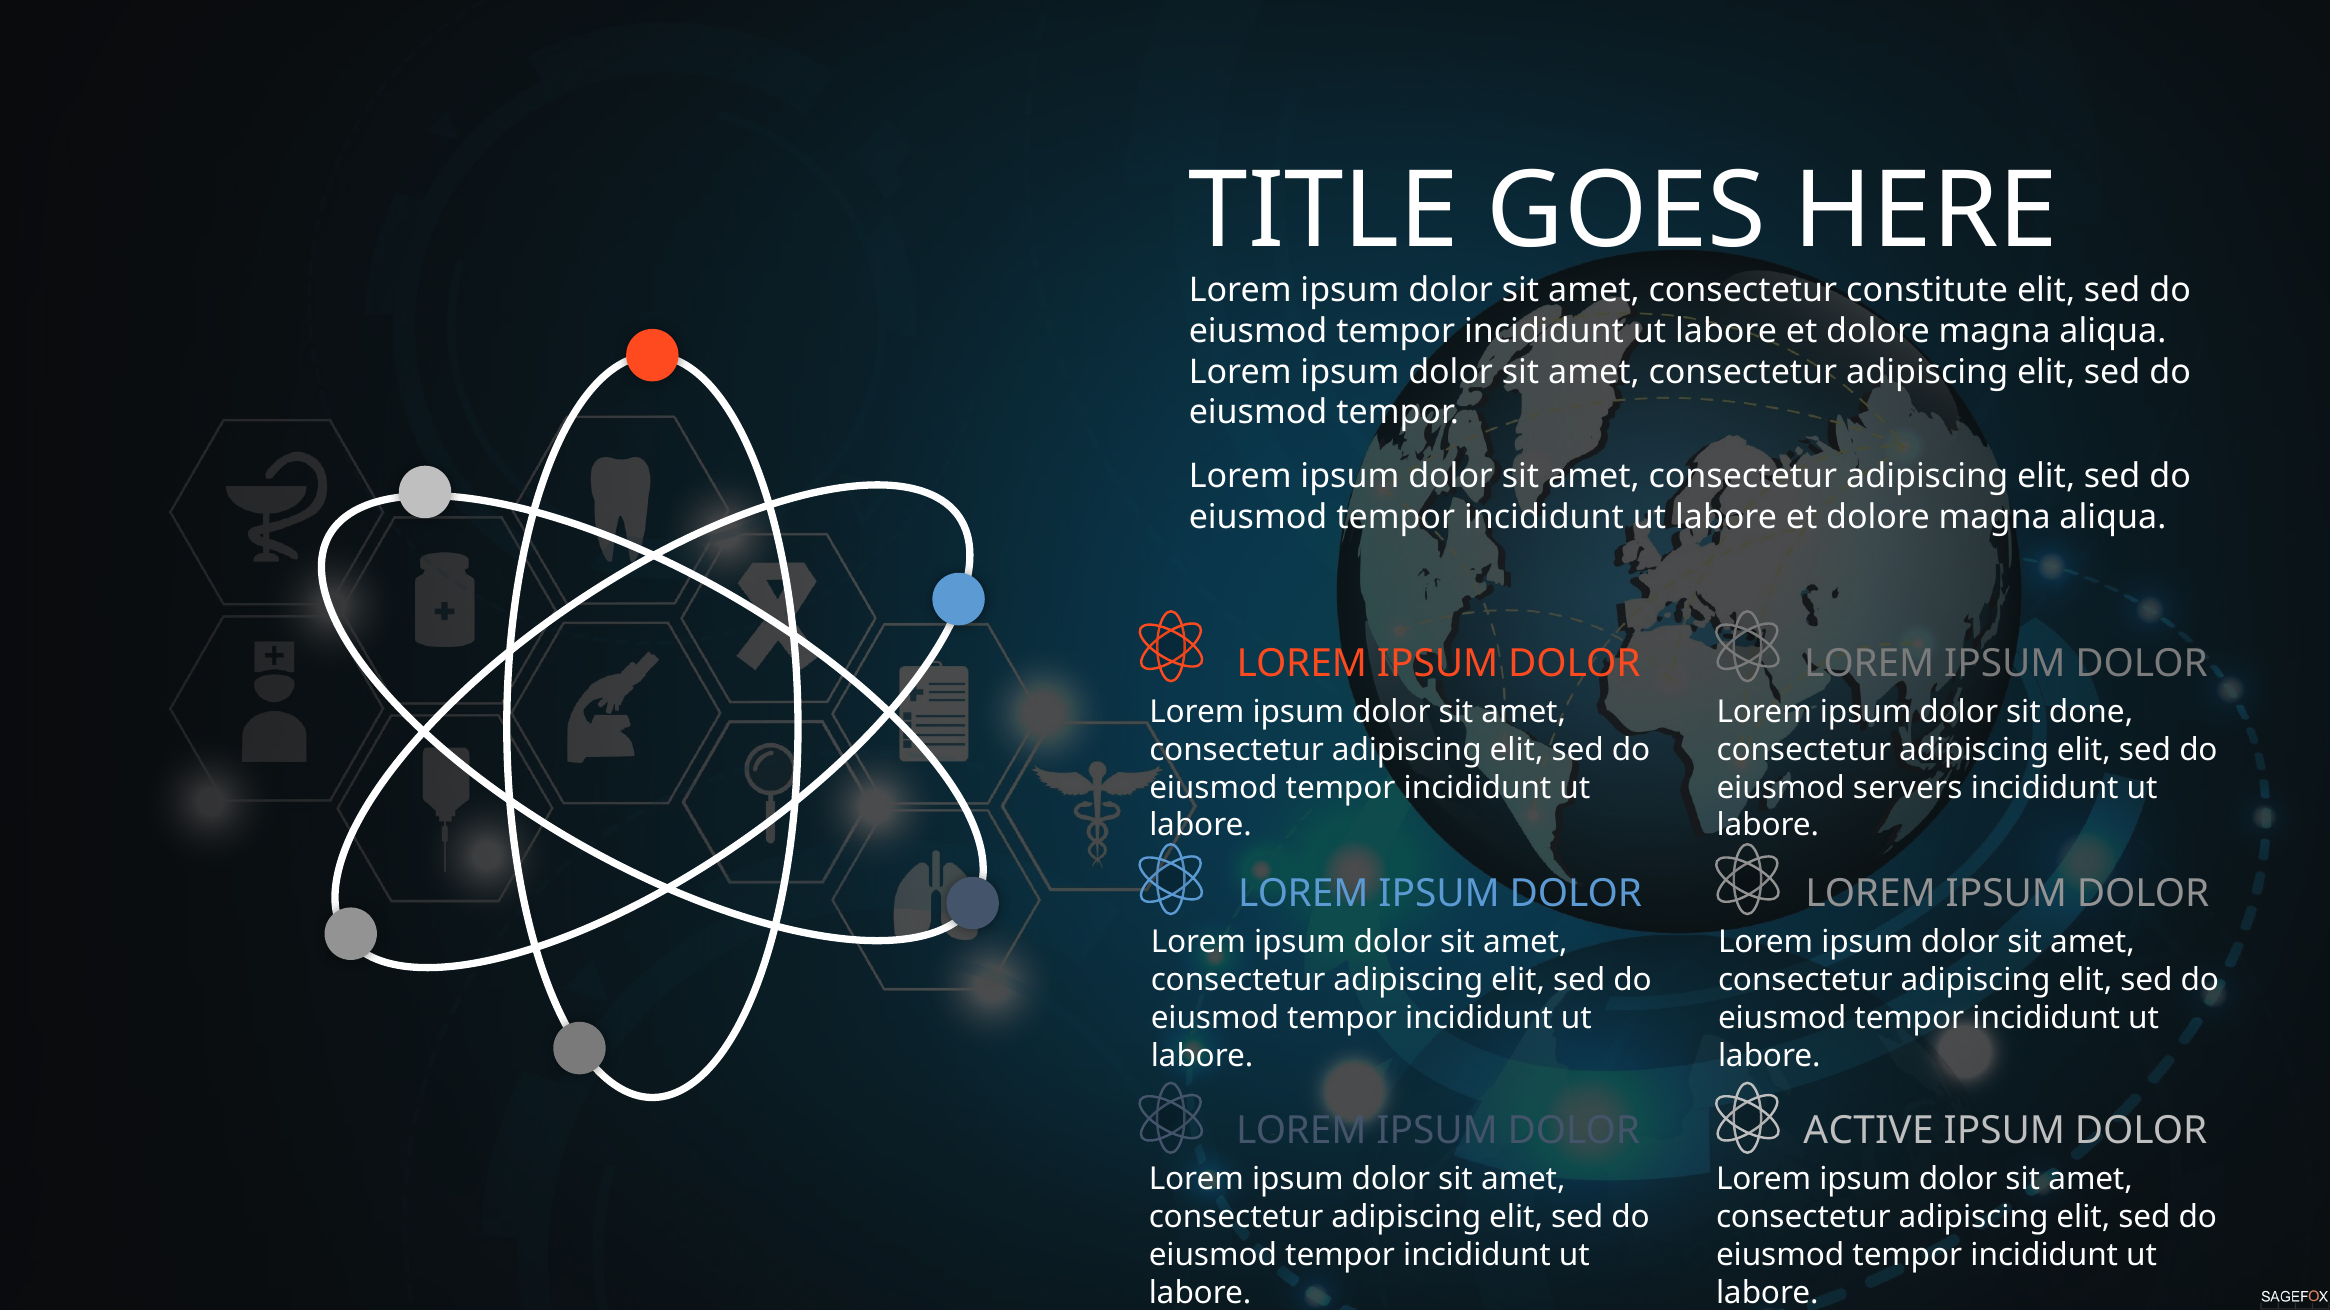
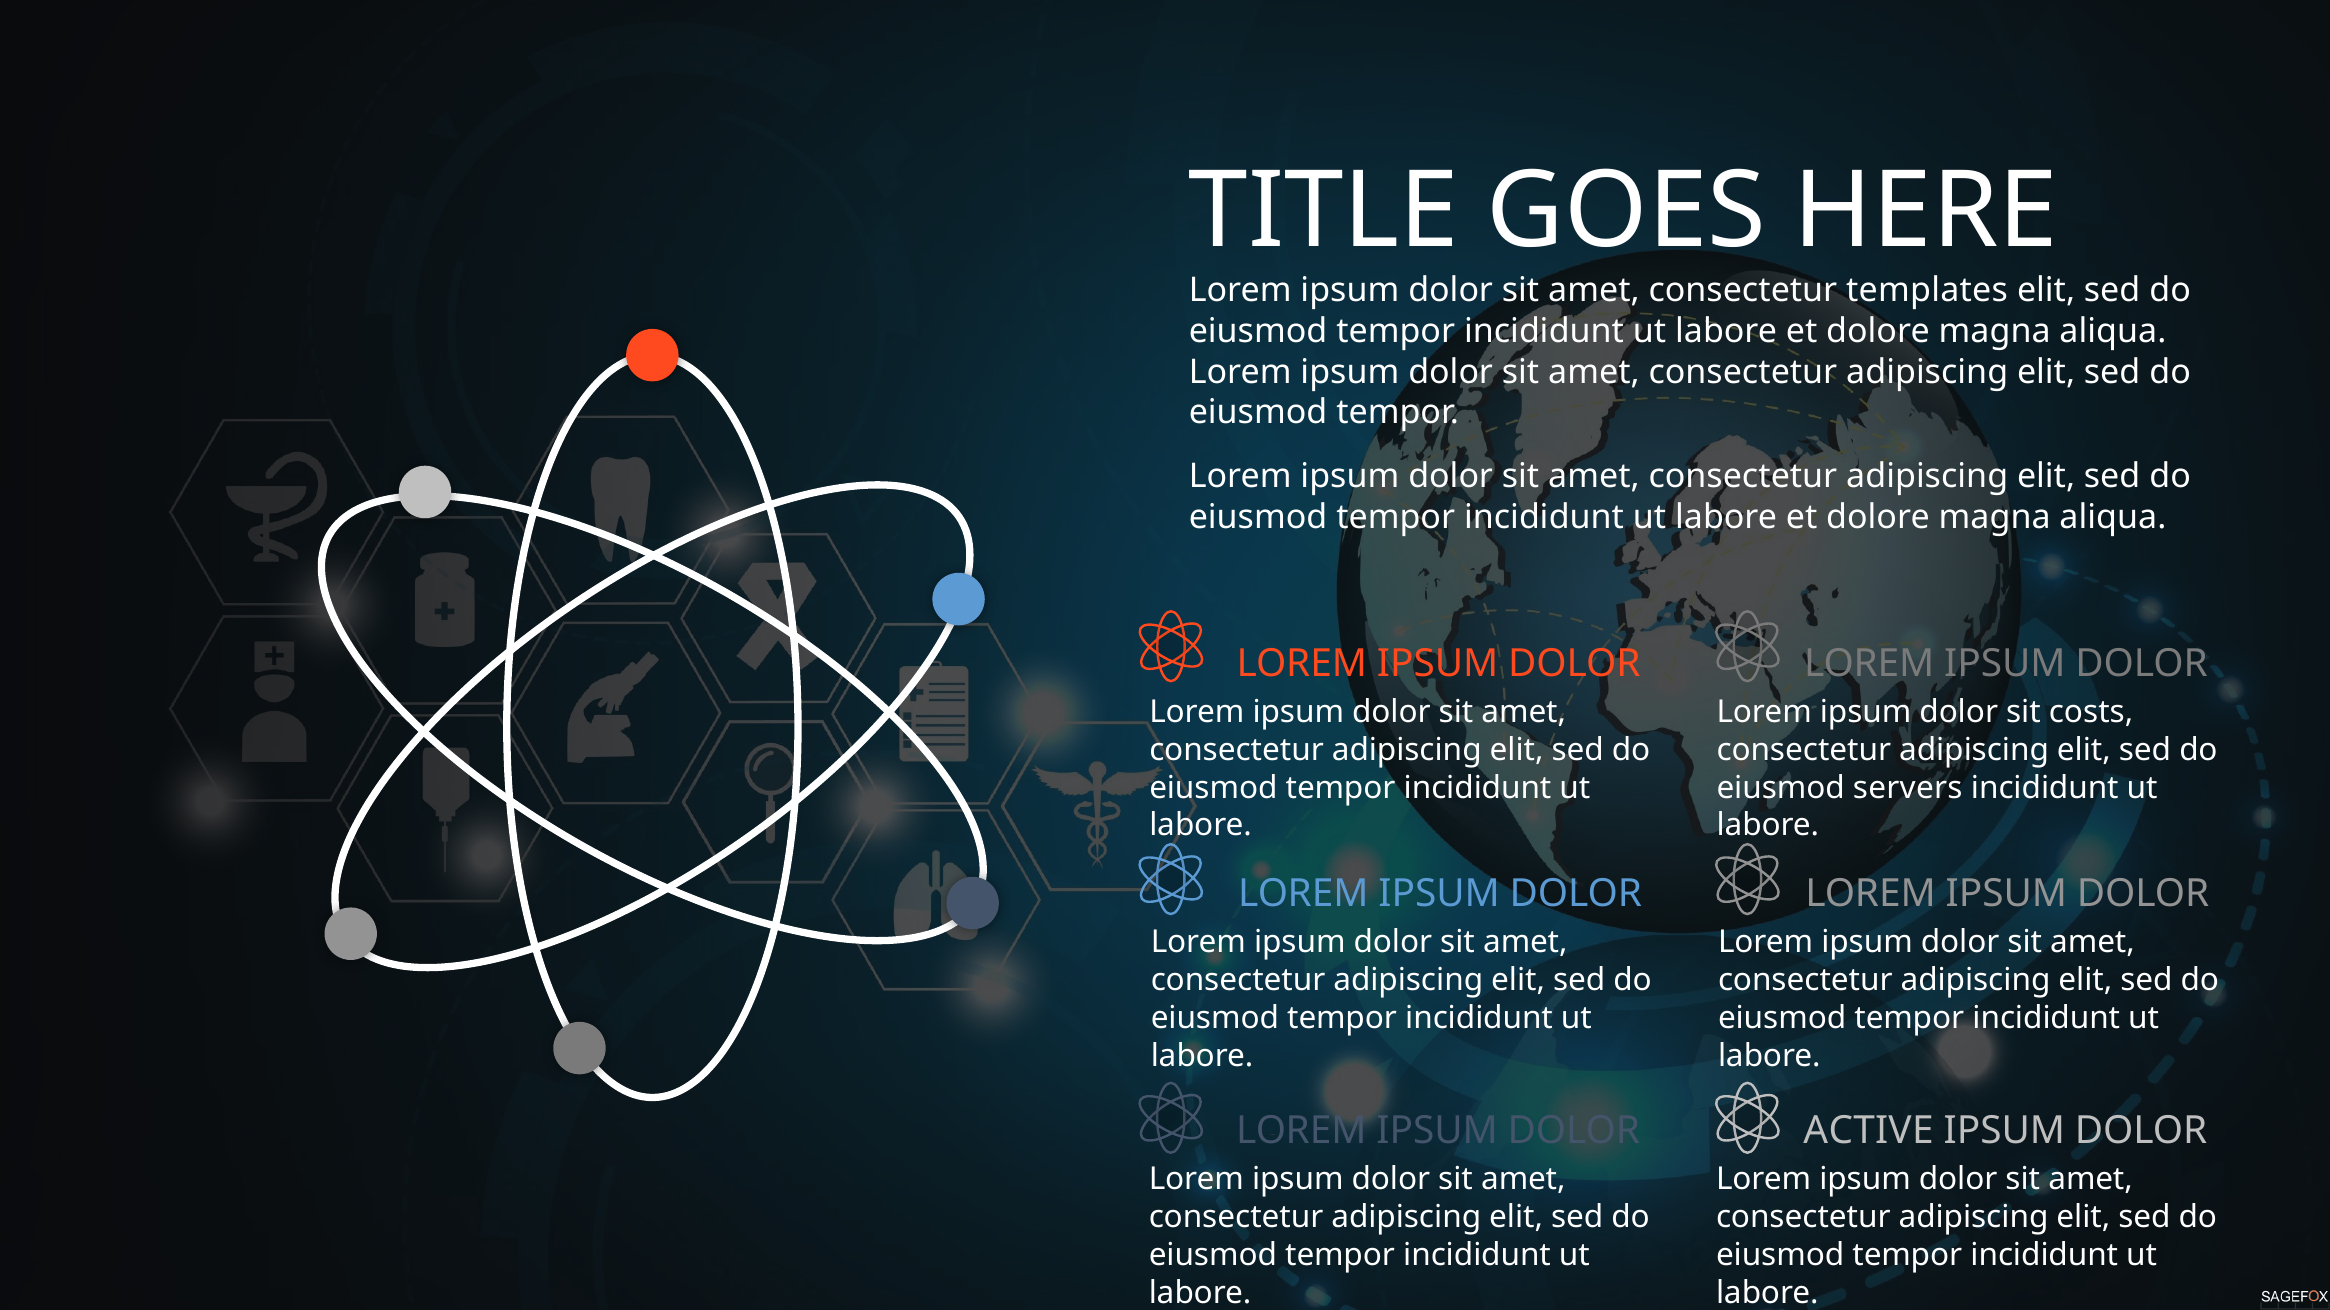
constitute: constitute -> templates
done: done -> costs
